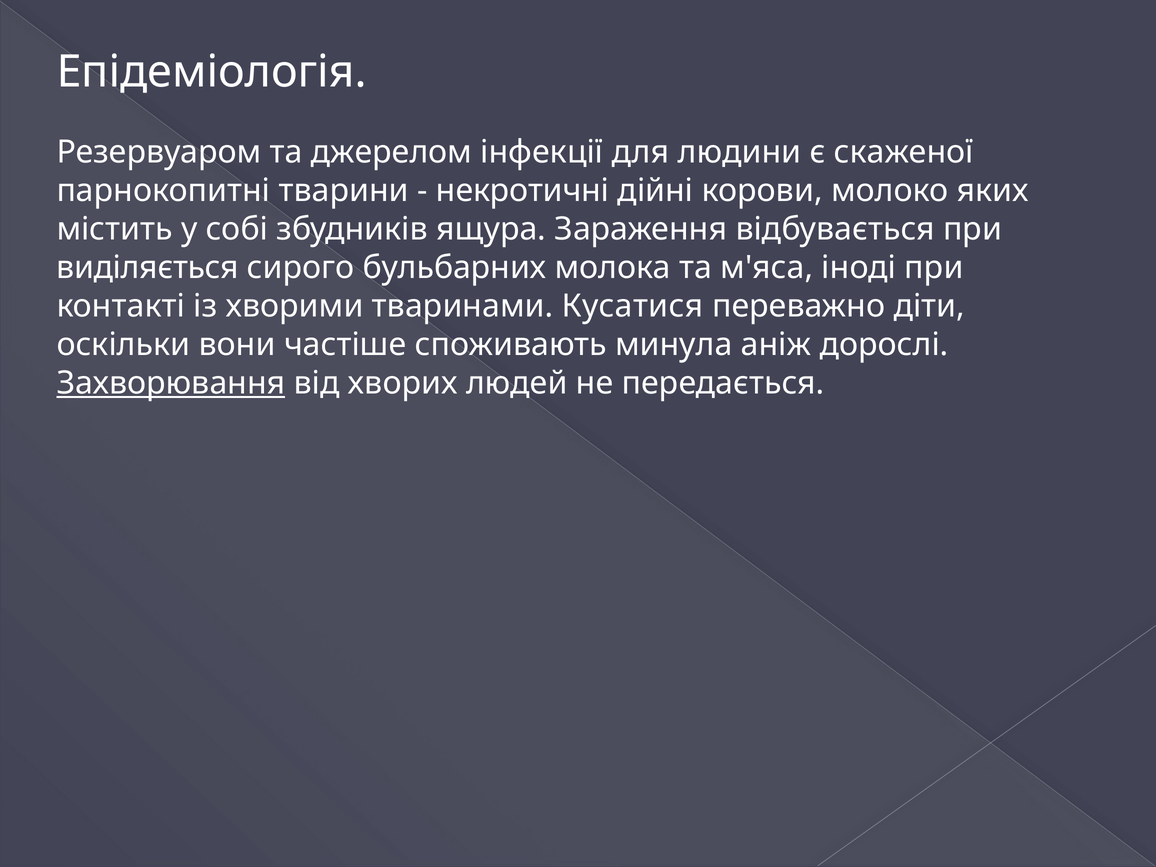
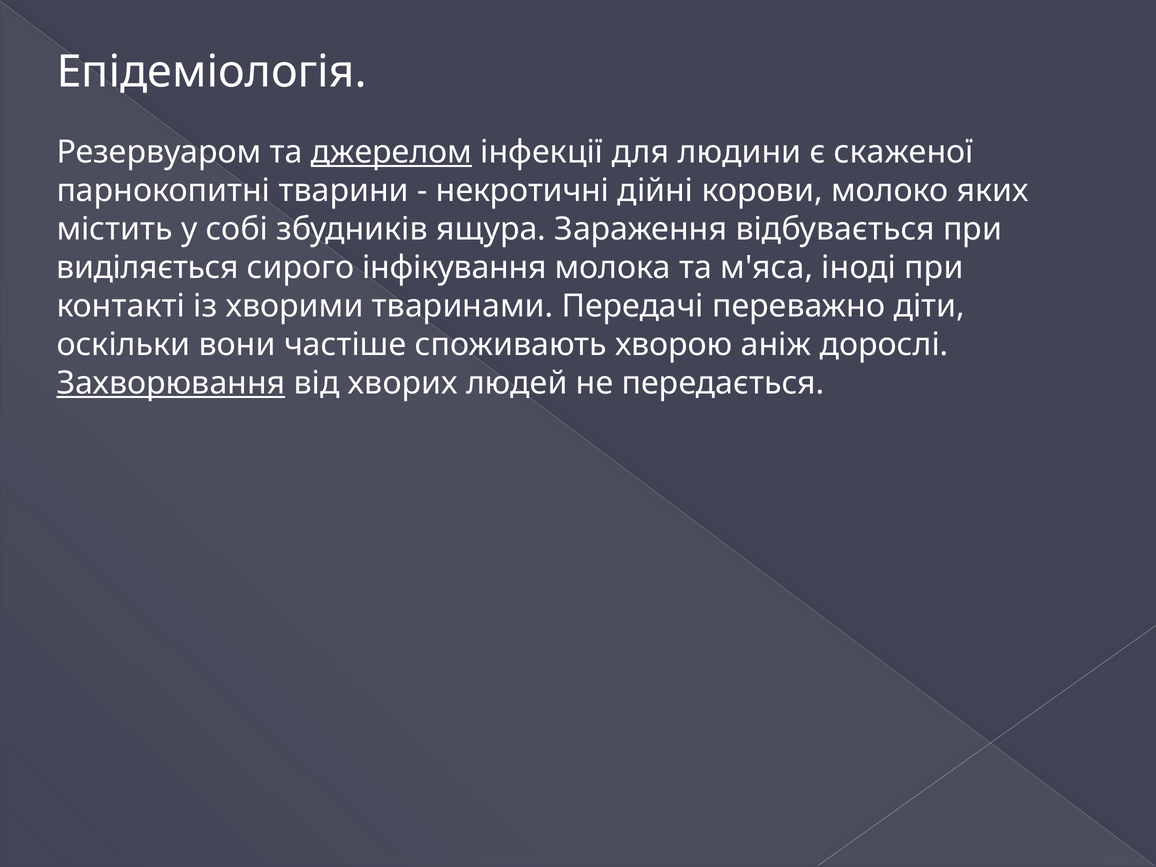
джерелом underline: none -> present
бульбарних: бульбарних -> інфікування
Кусатися: Кусатися -> Передачі
минула: минула -> хворою
